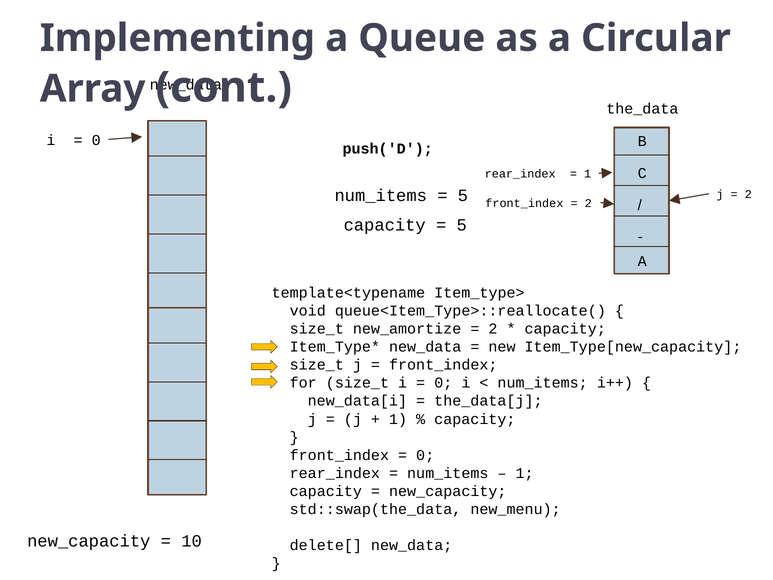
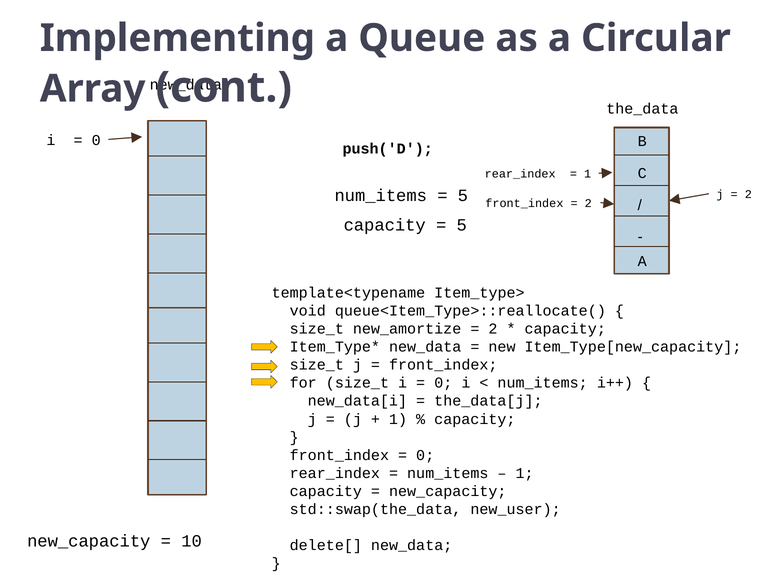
new_menu: new_menu -> new_user
